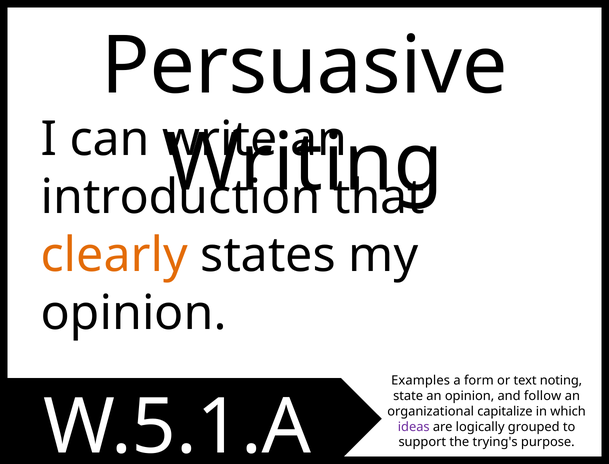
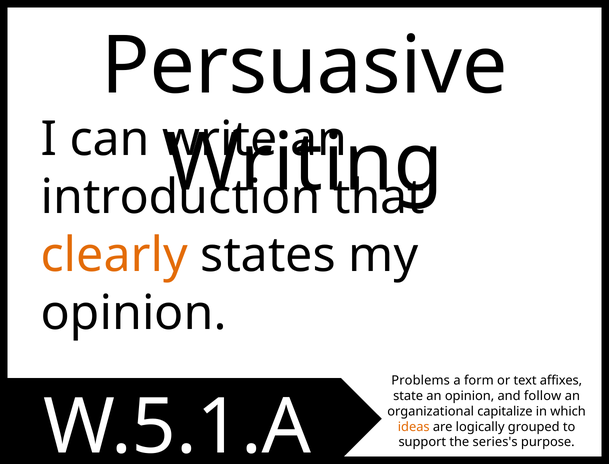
Examples: Examples -> Problems
noting: noting -> affixes
ideas colour: purple -> orange
trying's: trying's -> series's
